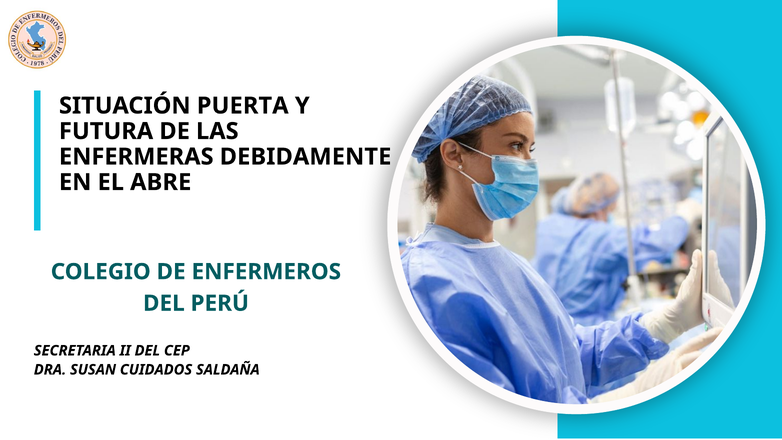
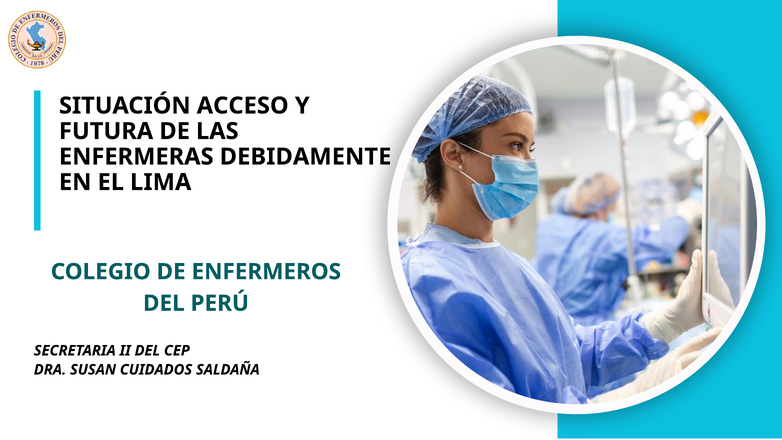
PUERTA: PUERTA -> ACCESO
ABRE: ABRE -> LIMA
